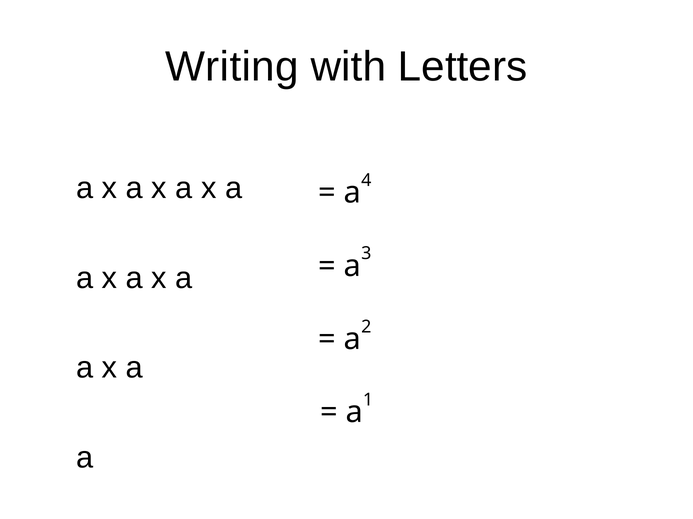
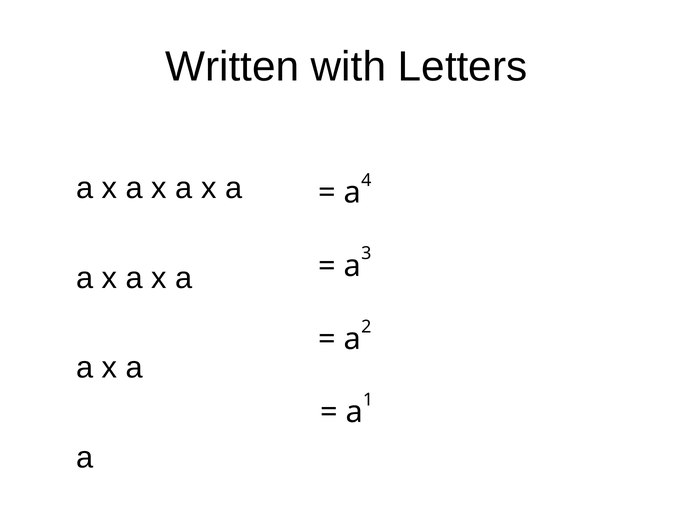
Writing: Writing -> Written
